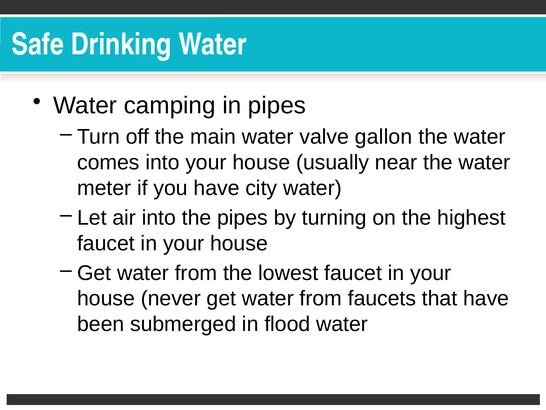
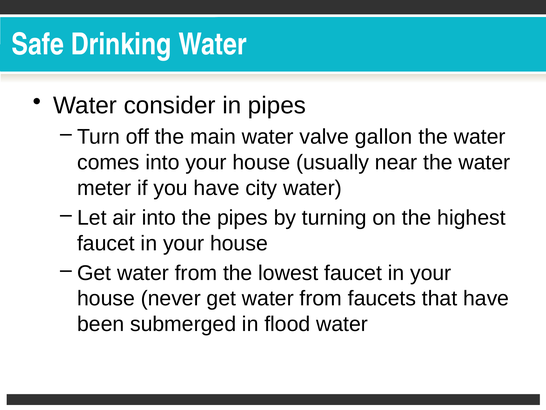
camping: camping -> consider
